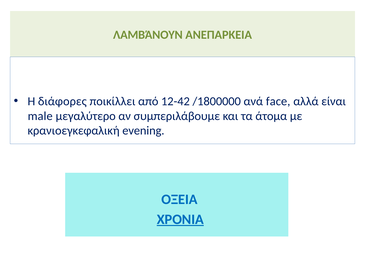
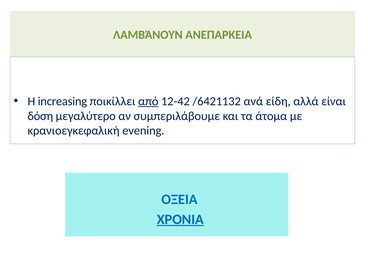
διάφορες: διάφορες -> increasing
από underline: none -> present
/1800000: /1800000 -> /6421132
face: face -> είδη
male: male -> δόση
